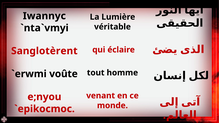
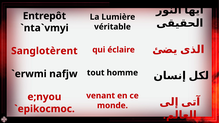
Iwannyc: Iwannyc -> Entrepôt
voûte: voûte -> nafjw
